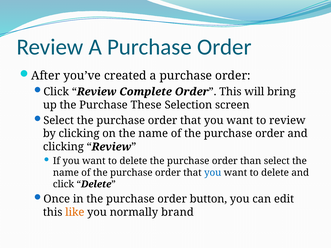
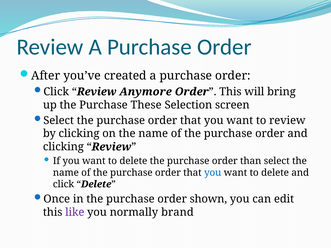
Complete: Complete -> Anymore
button: button -> shown
like colour: orange -> purple
